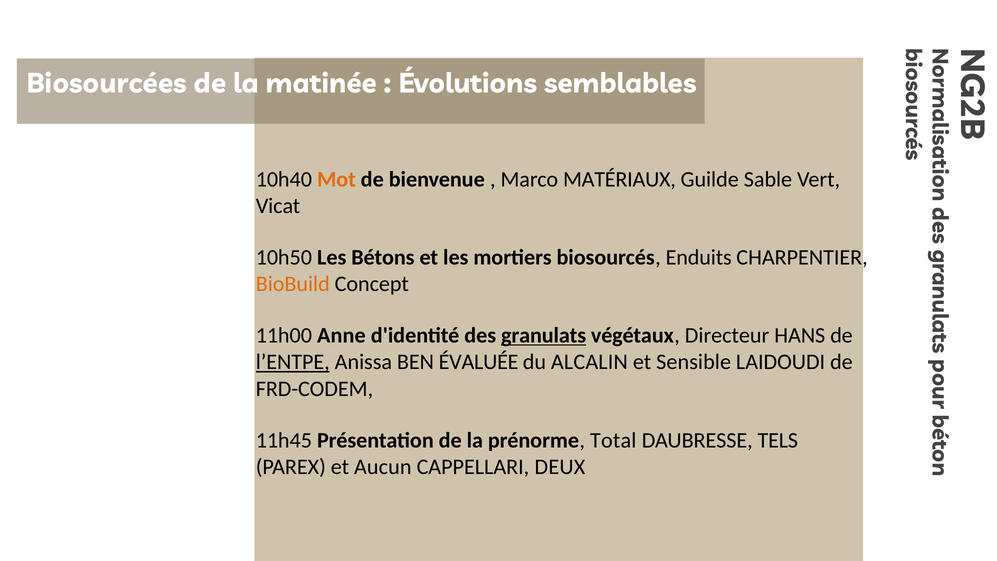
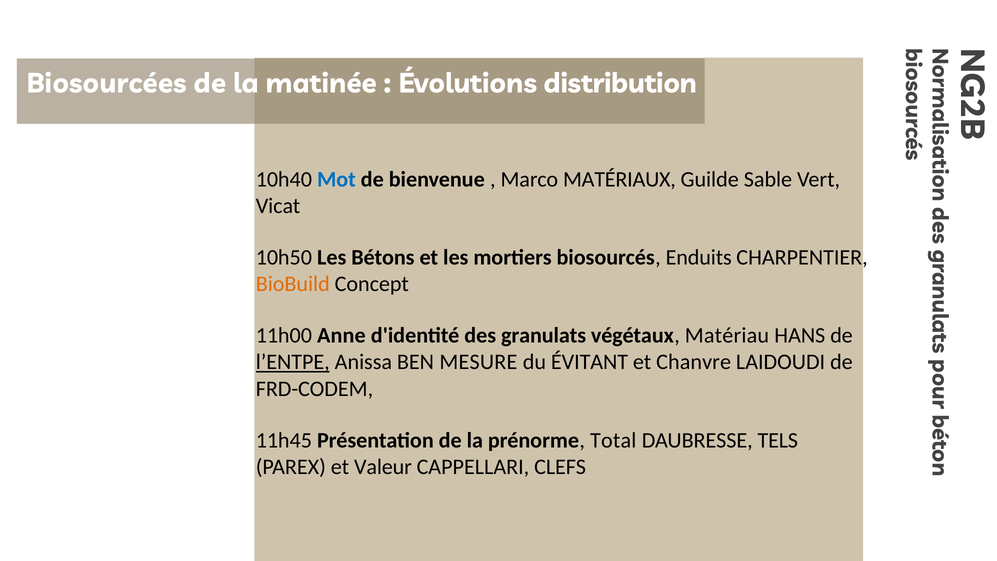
semblables: semblables -> distribution
Mot colour: orange -> blue
granulats underline: present -> none
Directeur: Directeur -> Matériau
ÉVALUÉE: ÉVALUÉE -> MESURE
ALCALIN: ALCALIN -> ÉVITANT
Sensible: Sensible -> Chanvre
Aucun: Aucun -> Valeur
DEUX: DEUX -> CLEFS
